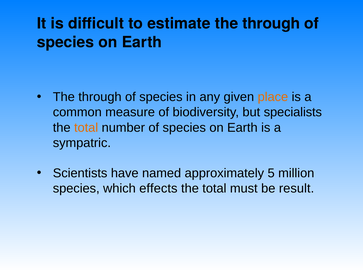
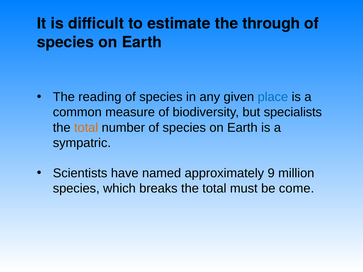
through at (100, 97): through -> reading
place colour: orange -> blue
5: 5 -> 9
effects: effects -> breaks
result: result -> come
